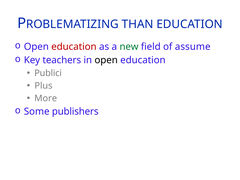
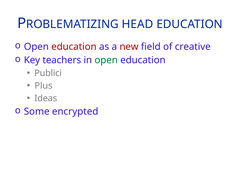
THAN: THAN -> HEAD
new colour: green -> red
assume: assume -> creative
open at (106, 60) colour: black -> green
More: More -> Ideas
publishers: publishers -> encrypted
